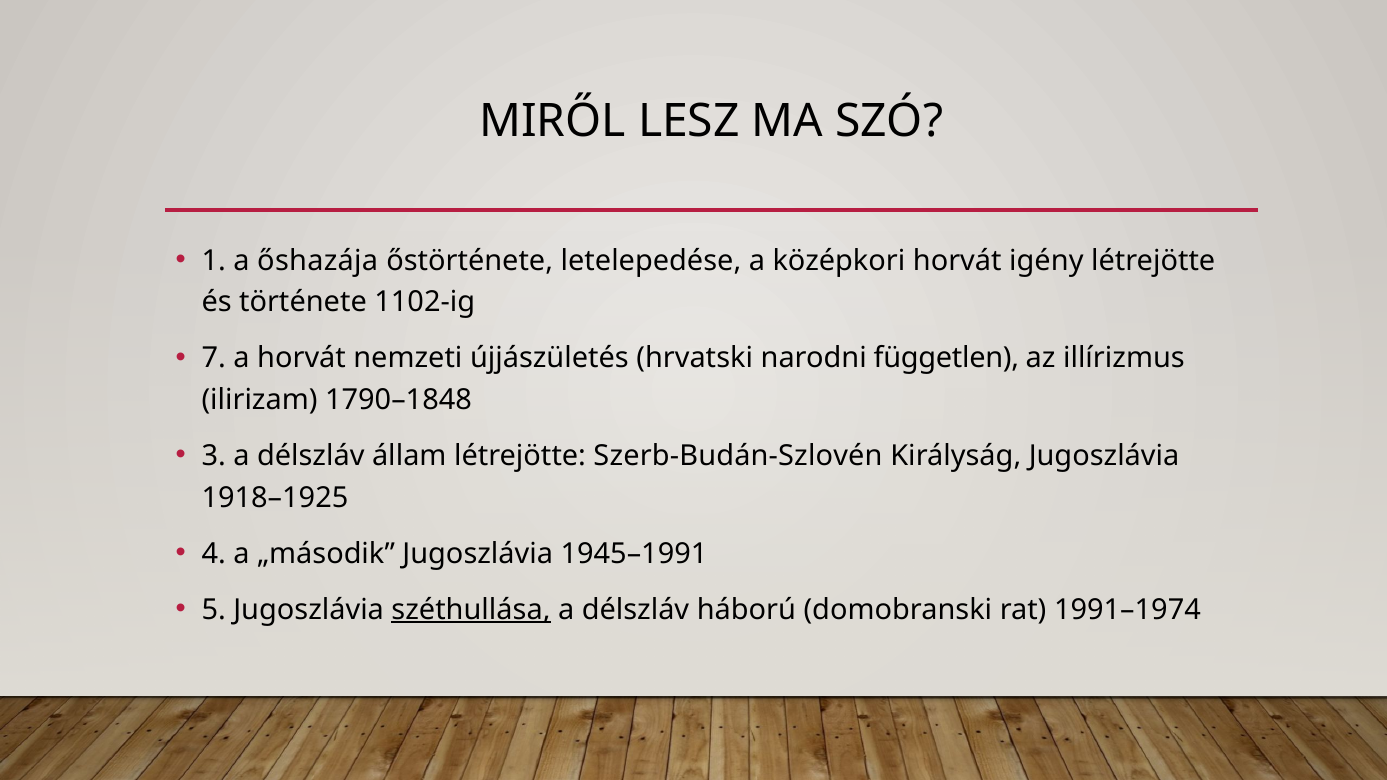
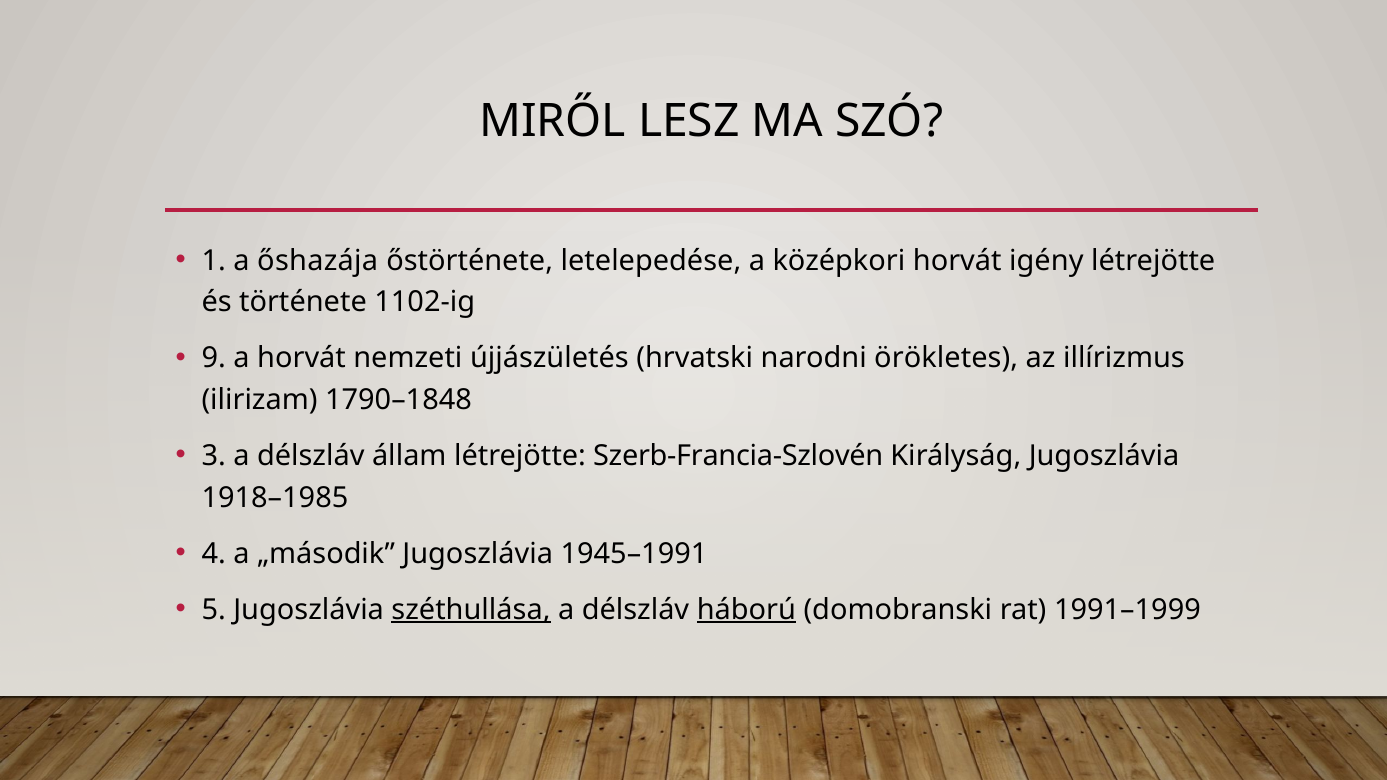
7: 7 -> 9
független: független -> örökletes
Szerb-Budán-Szlovén: Szerb-Budán-Szlovén -> Szerb-Francia-Szlovén
1918–1925: 1918–1925 -> 1918–1985
háború underline: none -> present
1991–1974: 1991–1974 -> 1991–1999
